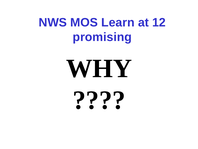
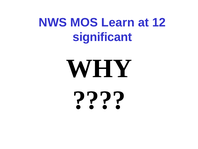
promising: promising -> significant
